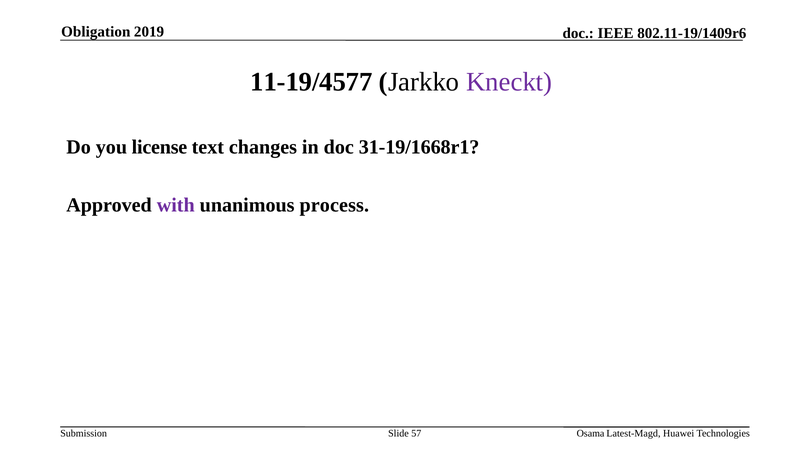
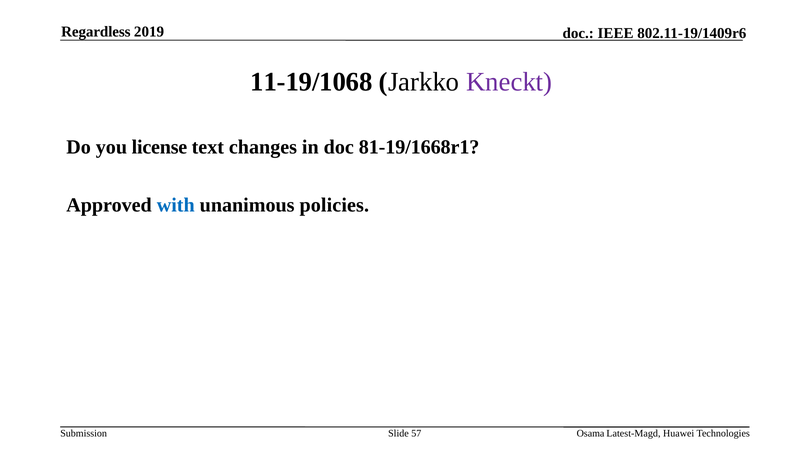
Obligation: Obligation -> Regardless
11-19/4577: 11-19/4577 -> 11-19/1068
31-19/1668r1: 31-19/1668r1 -> 81-19/1668r1
with colour: purple -> blue
process: process -> policies
